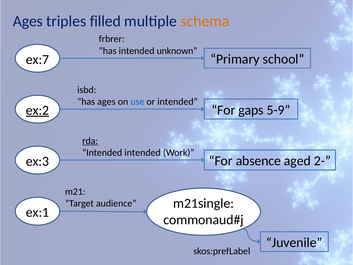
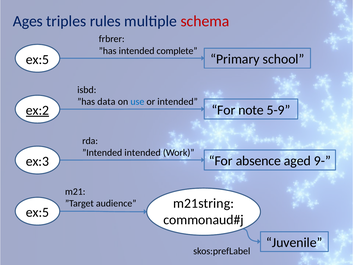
filled: filled -> rules
schema colour: orange -> red
unknown: unknown -> complete
ex:7 at (38, 59): ex:7 -> ex:5
”has ages: ages -> data
gaps: gaps -> note
rda underline: present -> none
2-: 2- -> 9-
m21single: m21single -> m21string
ex:1 at (38, 212): ex:1 -> ex:5
